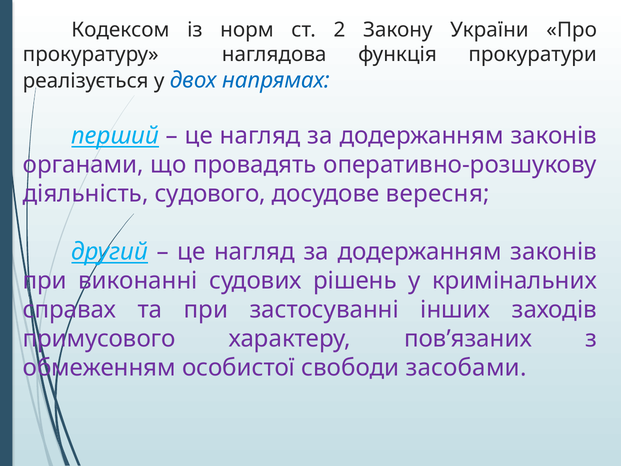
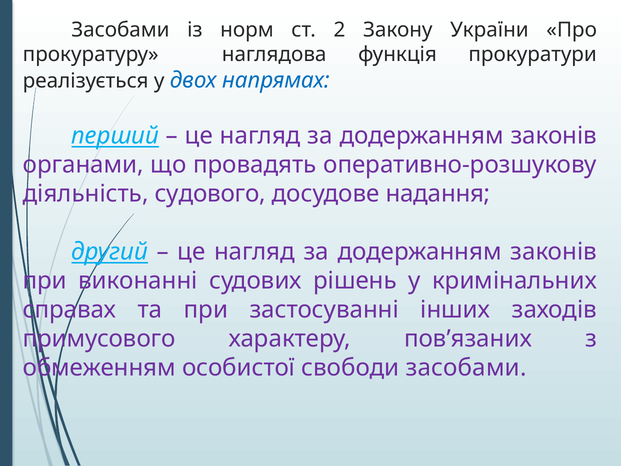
Кодексом at (120, 30): Кодексом -> Засобами
вересня: вересня -> надання
